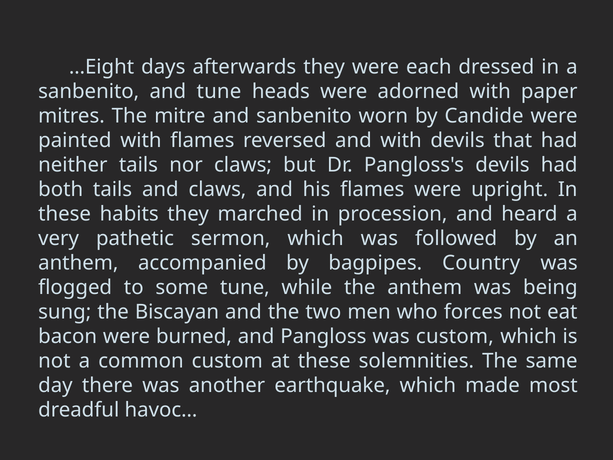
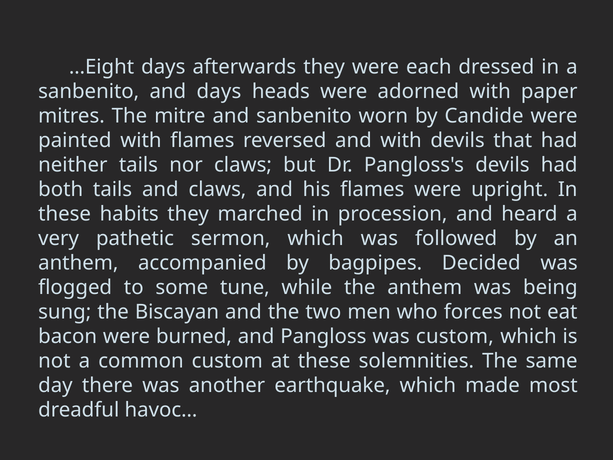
and tune: tune -> days
Country: Country -> Decided
